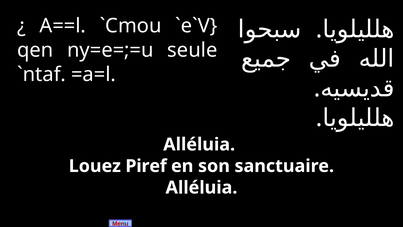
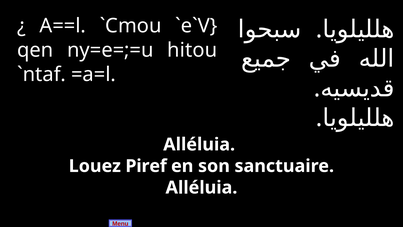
seule: seule -> hitou
